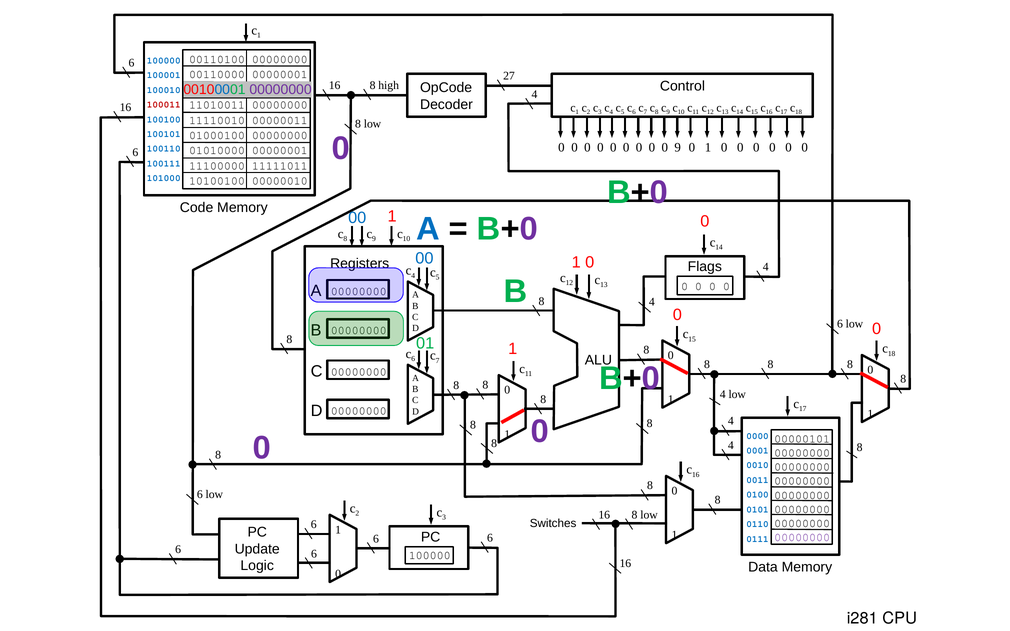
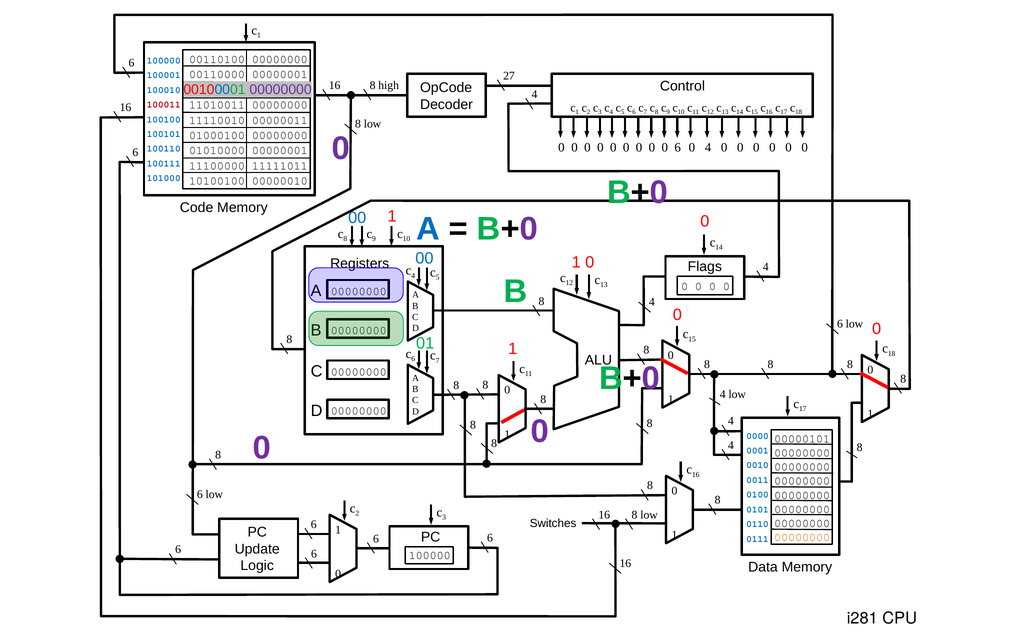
0 9: 9 -> 6
1 at (708, 148): 1 -> 4
00000000 at (802, 538) colour: purple -> orange
